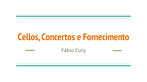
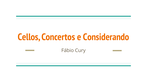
Fornecimento: Fornecimento -> Considerando
